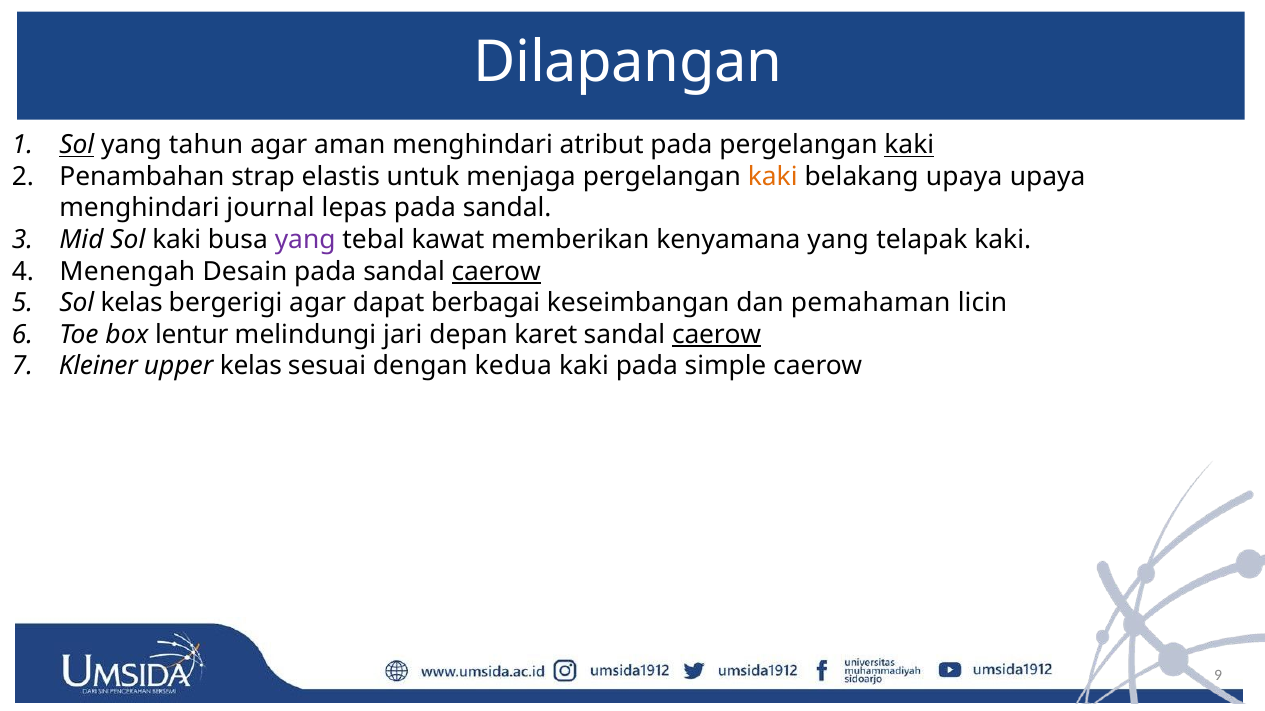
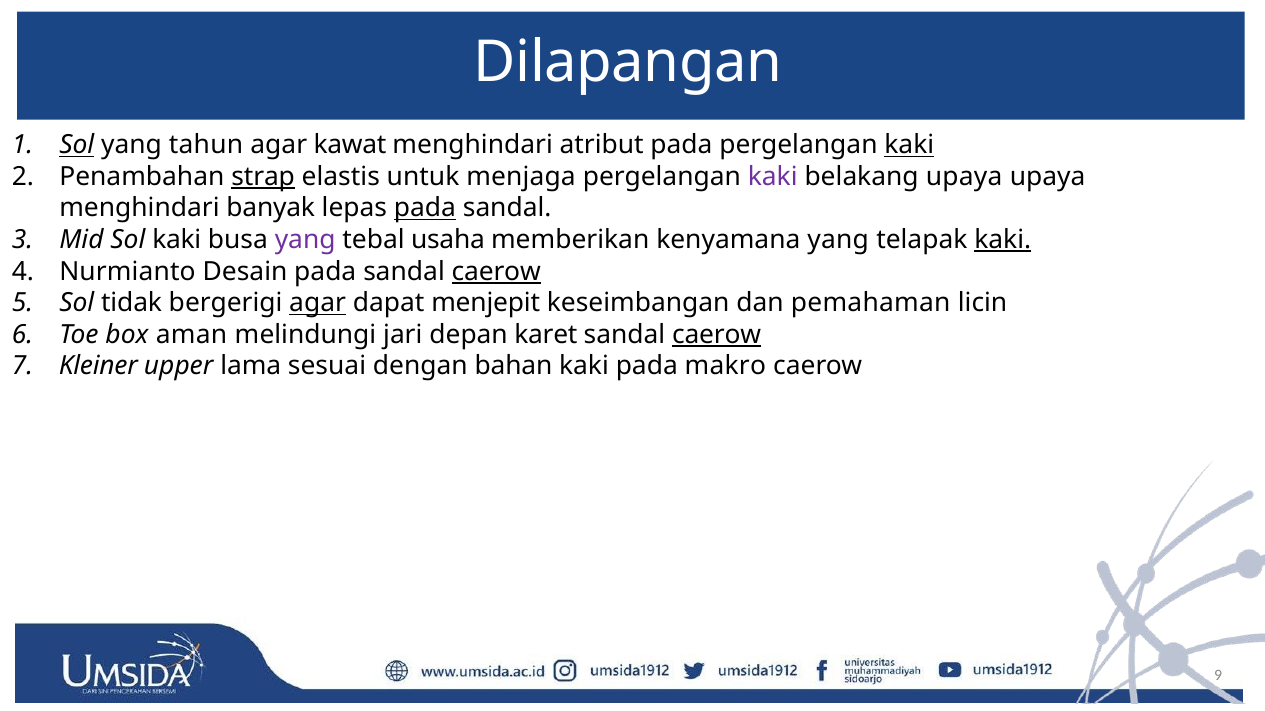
aman: aman -> kawat
strap underline: none -> present
kaki at (773, 177) colour: orange -> purple
journal: journal -> banyak
pada at (425, 208) underline: none -> present
kawat: kawat -> usaha
kaki at (1003, 240) underline: none -> present
Menengah: Menengah -> Nurmianto
Sol kelas: kelas -> tidak
agar at (318, 303) underline: none -> present
berbagai: berbagai -> menjepit
lentur: lentur -> aman
upper kelas: kelas -> lama
kedua: kedua -> bahan
simple: simple -> makro
